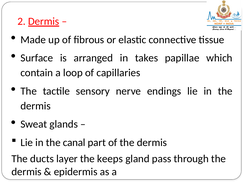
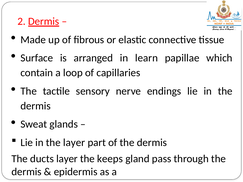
takes: takes -> learn
the canal: canal -> layer
